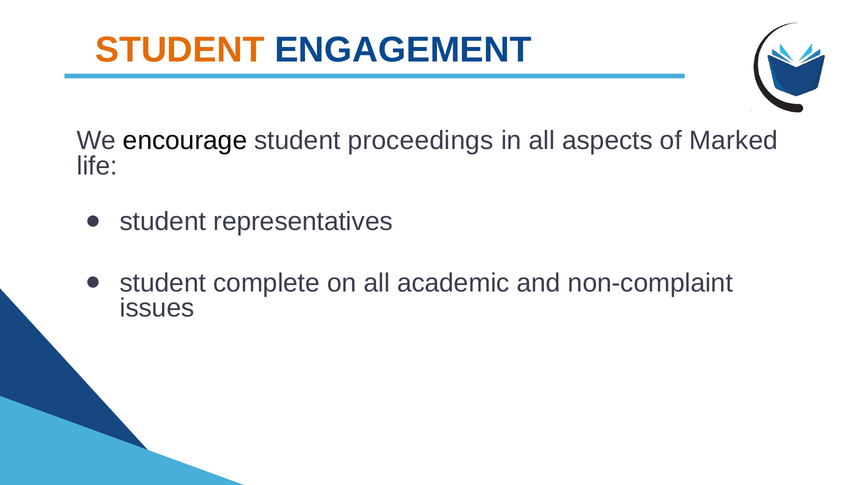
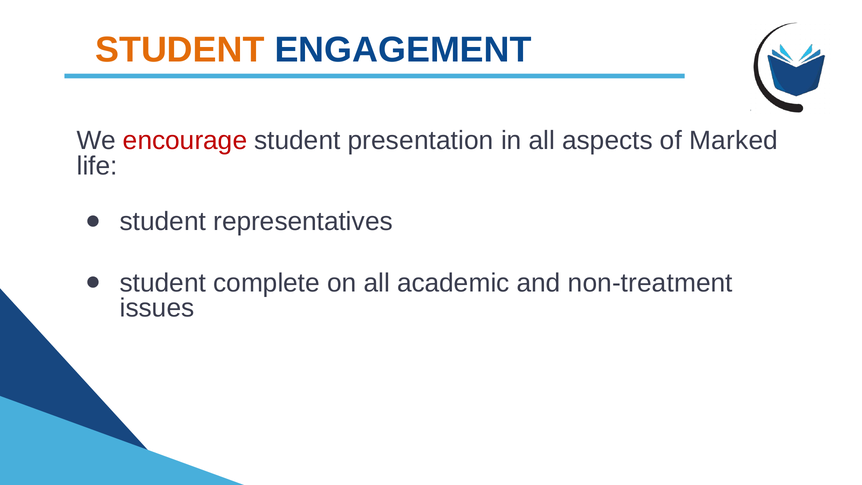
encourage colour: black -> red
proceedings: proceedings -> presentation
non-complaint: non-complaint -> non-treatment
